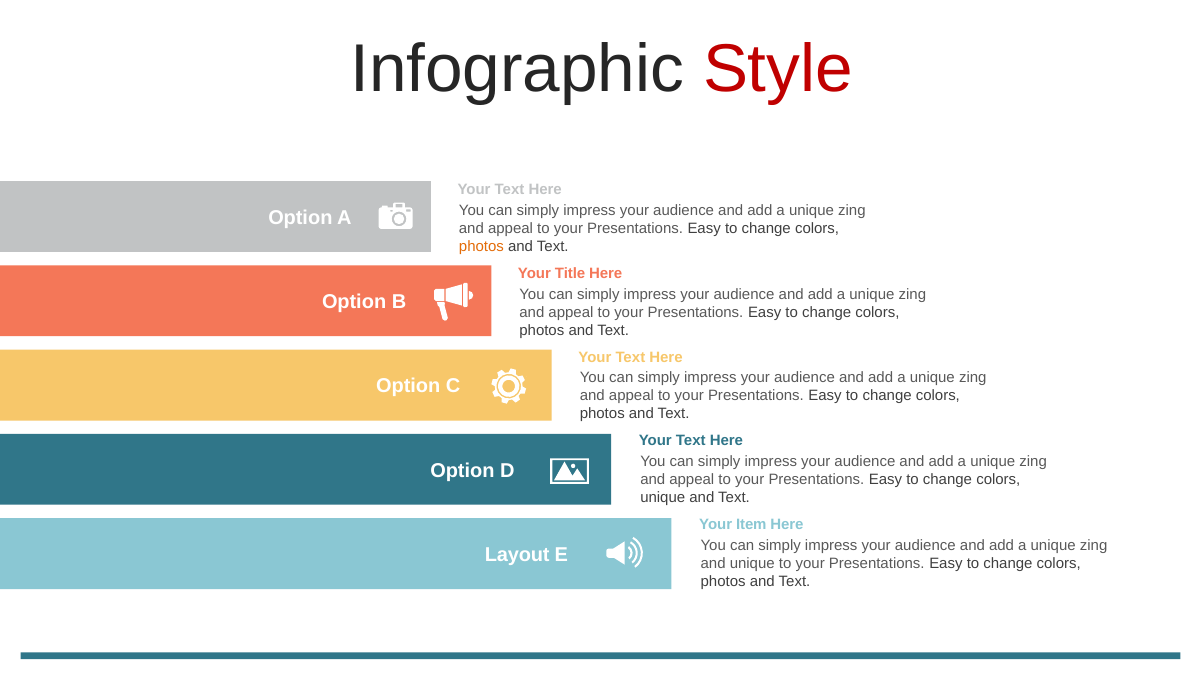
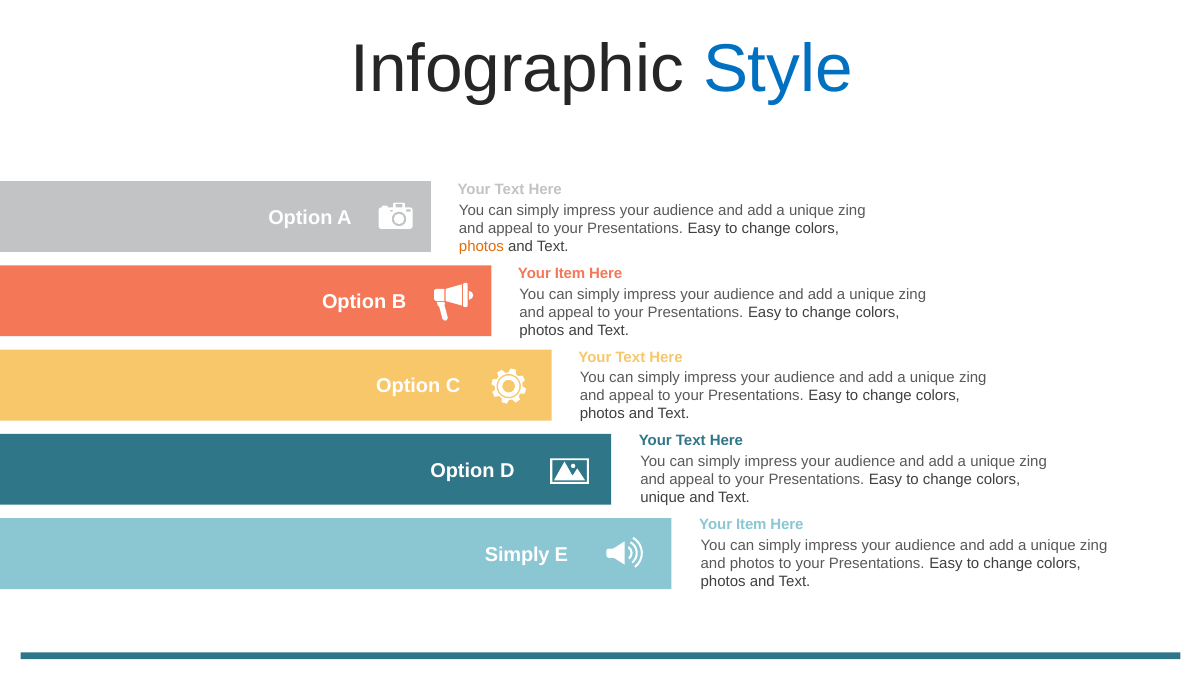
Style colour: red -> blue
Title at (570, 273): Title -> Item
Layout at (517, 554): Layout -> Simply
and unique: unique -> photos
